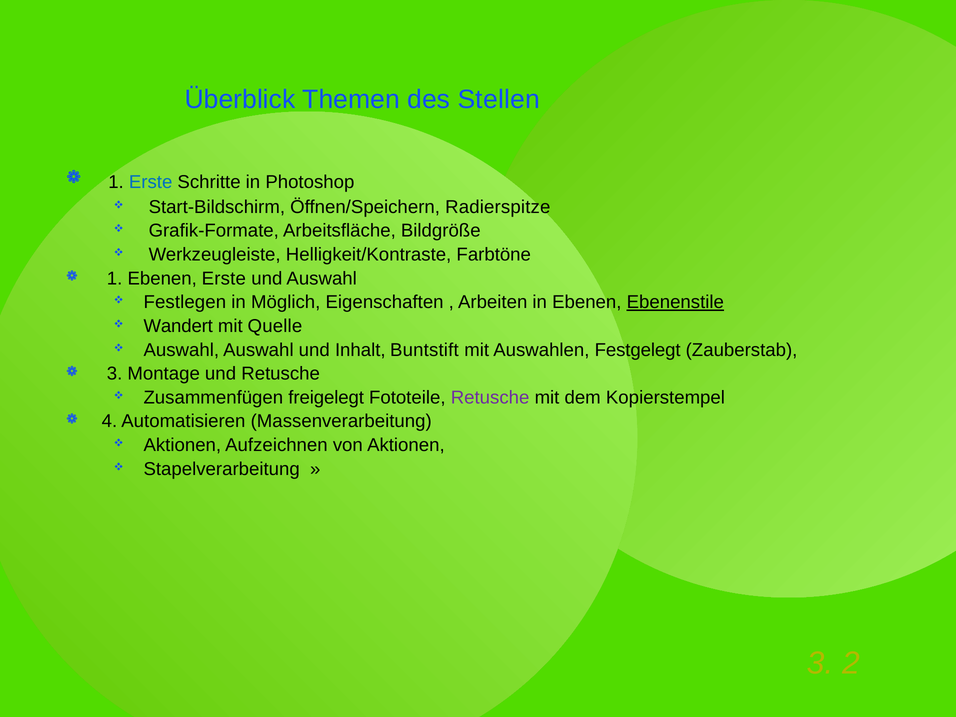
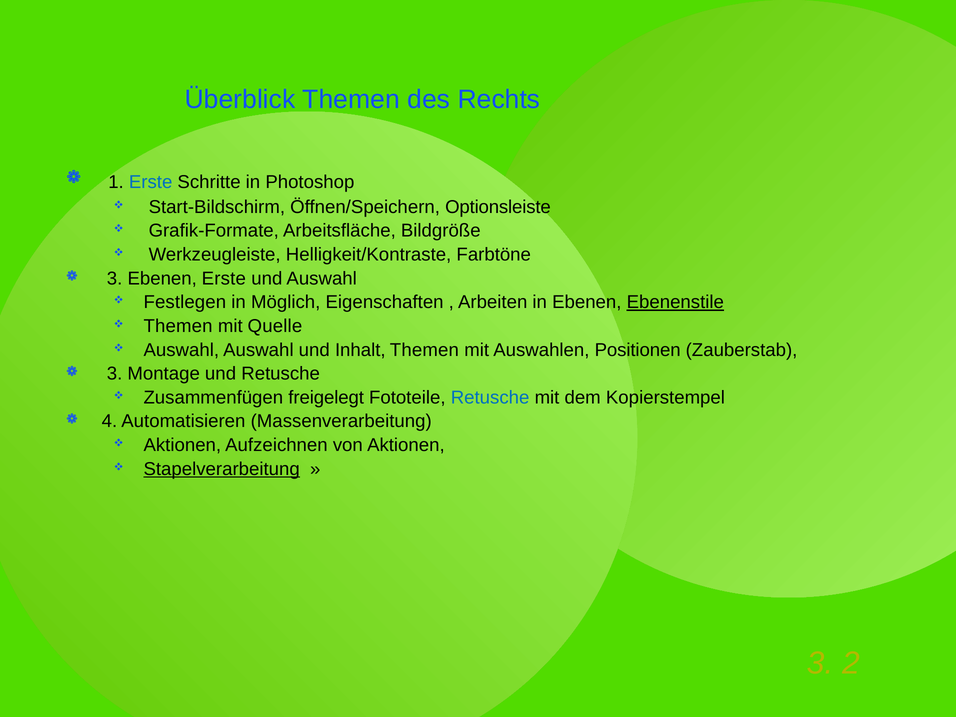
Stellen: Stellen -> Rechts
Radierspitze: Radierspitze -> Optionsleiste
1 at (115, 278): 1 -> 3
Wandert at (178, 326): Wandert -> Themen
Inhalt Buntstift: Buntstift -> Themen
Festgelegt: Festgelegt -> Positionen
Retusche at (490, 398) colour: purple -> blue
Stapelverarbeitung underline: none -> present
